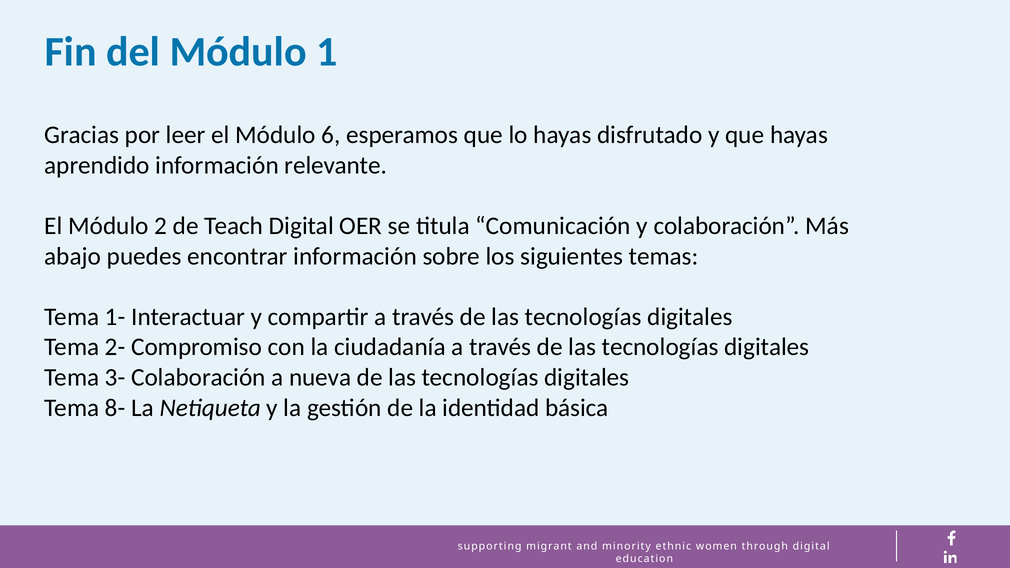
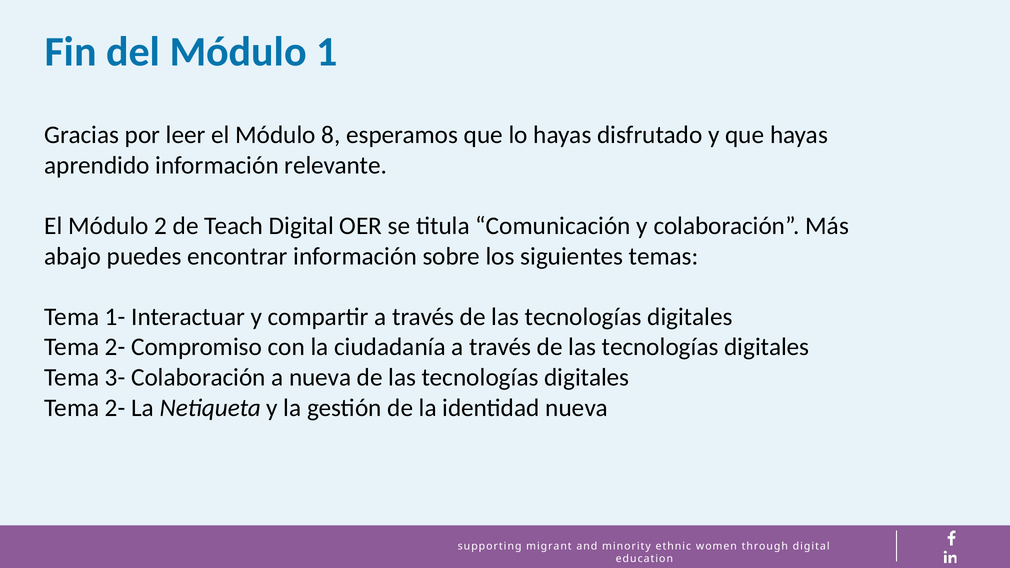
6: 6 -> 8
8- at (115, 408): 8- -> 2-
identidad básica: básica -> nueva
